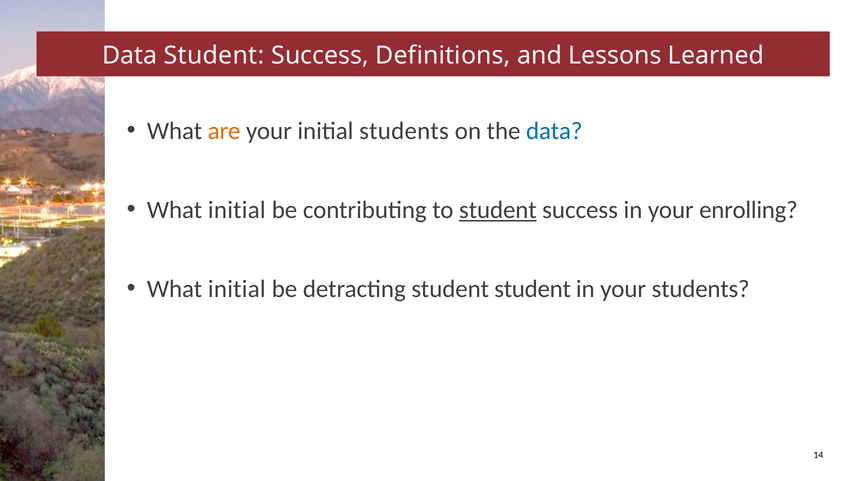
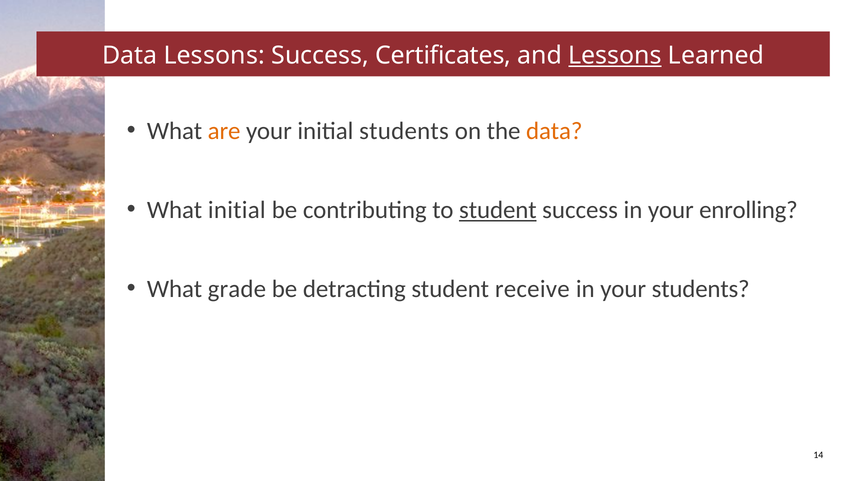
Data Student: Student -> Lessons
Definitions: Definitions -> Certificates
Lessons at (615, 56) underline: none -> present
data at (554, 131) colour: blue -> orange
initial at (237, 289): initial -> grade
student student: student -> receive
